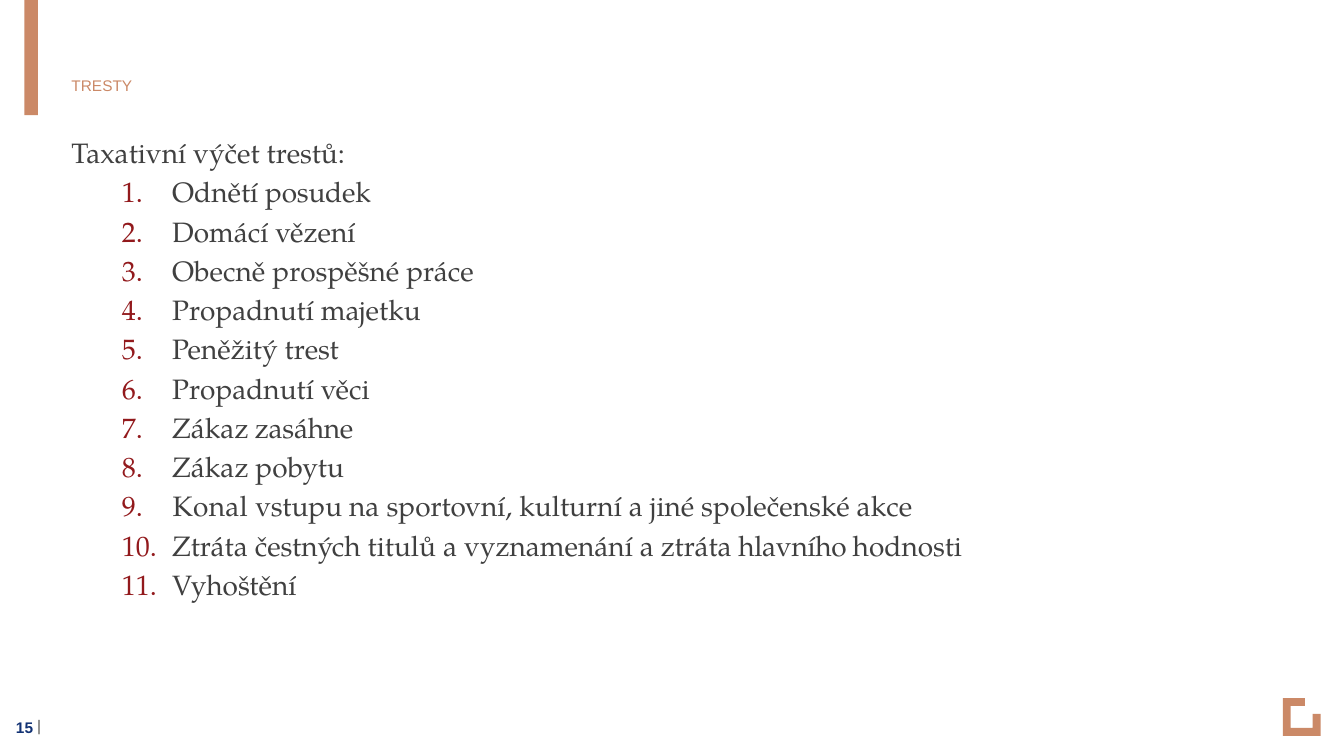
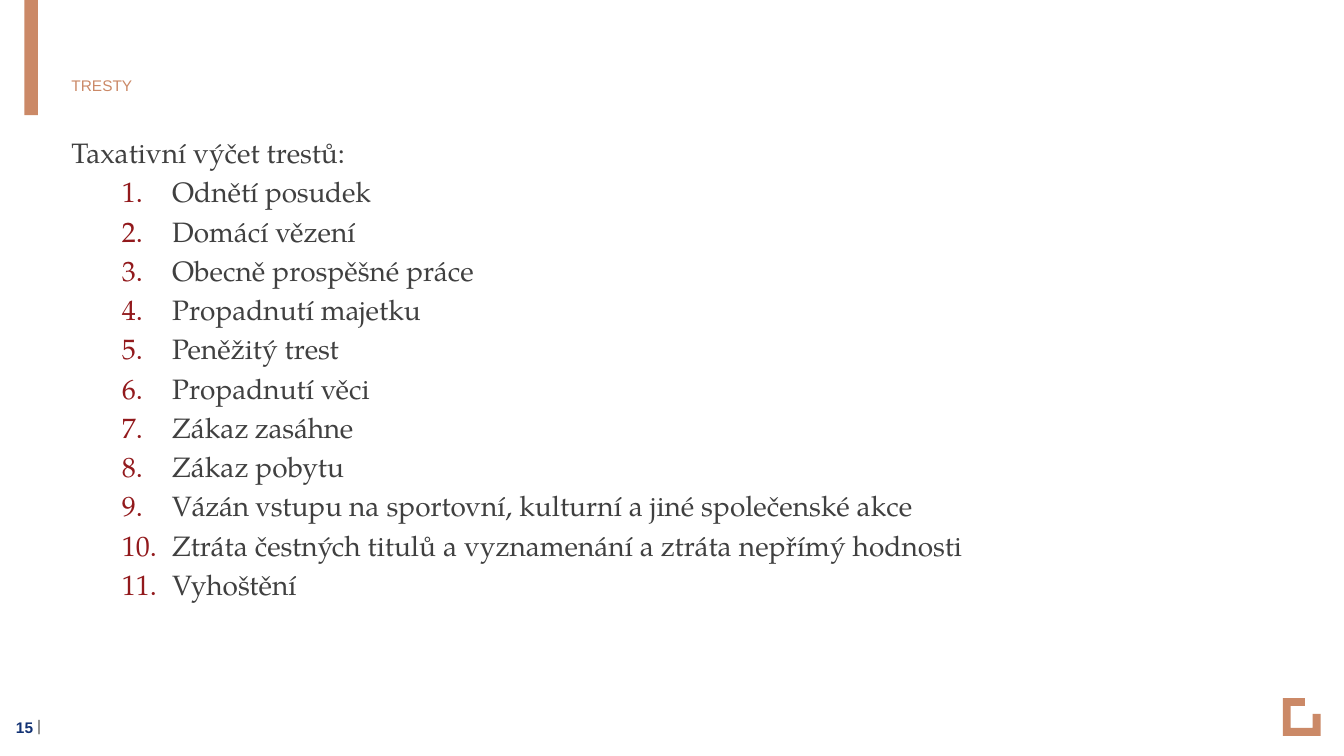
Konal: Konal -> Vázán
hlavního: hlavního -> nepřímý
